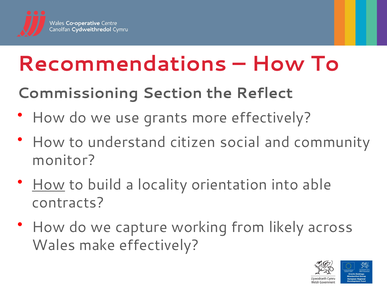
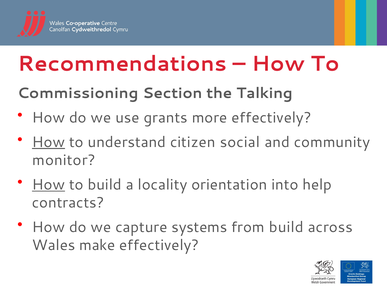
Reflect: Reflect -> Talking
How at (48, 142) underline: none -> present
able: able -> help
working: working -> systems
from likely: likely -> build
